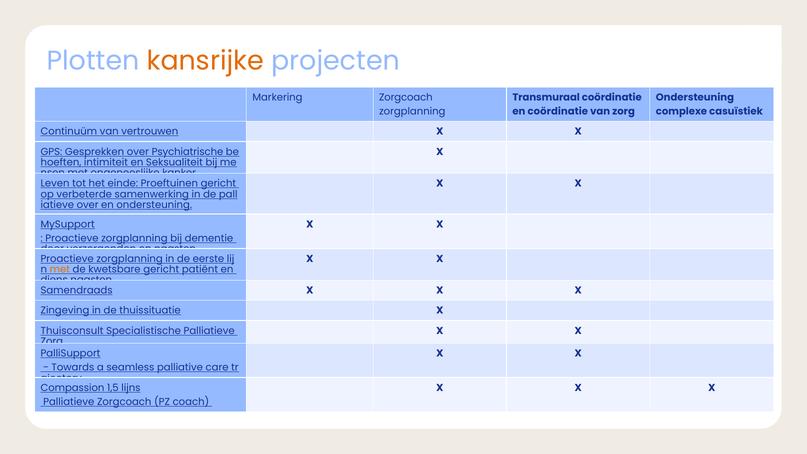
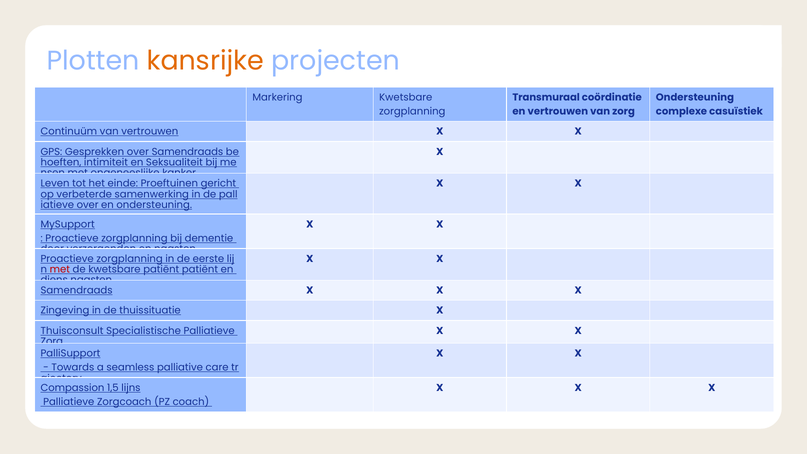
Markering Zorgcoach: Zorgcoach -> Kwetsbare
en coördinatie: coördinatie -> vertrouwen
over Psychiatrische: Psychiatrische -> Samendraads
met at (60, 269) colour: orange -> red
kwetsbare gericht: gericht -> patiënt
